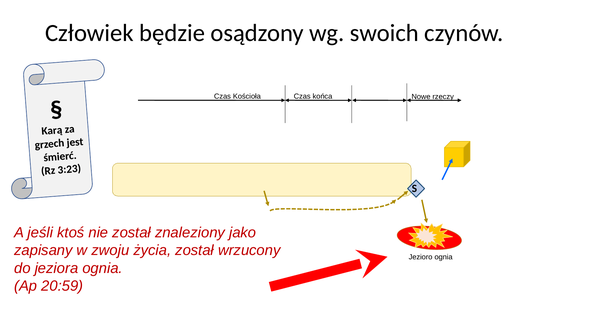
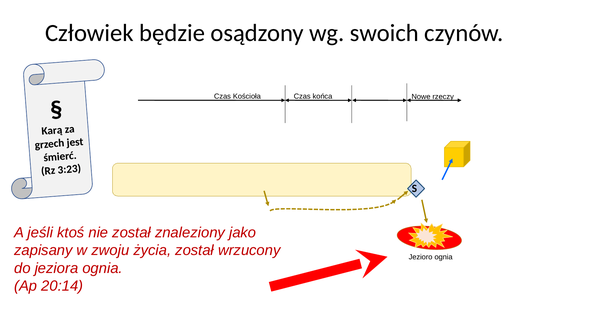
20:59: 20:59 -> 20:14
